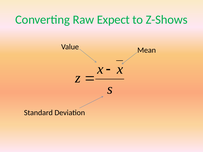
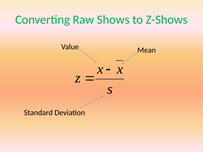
Expect: Expect -> Shows
